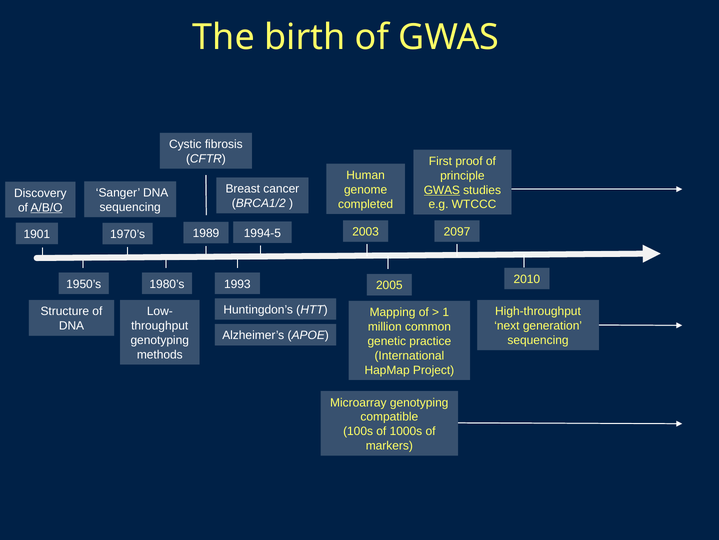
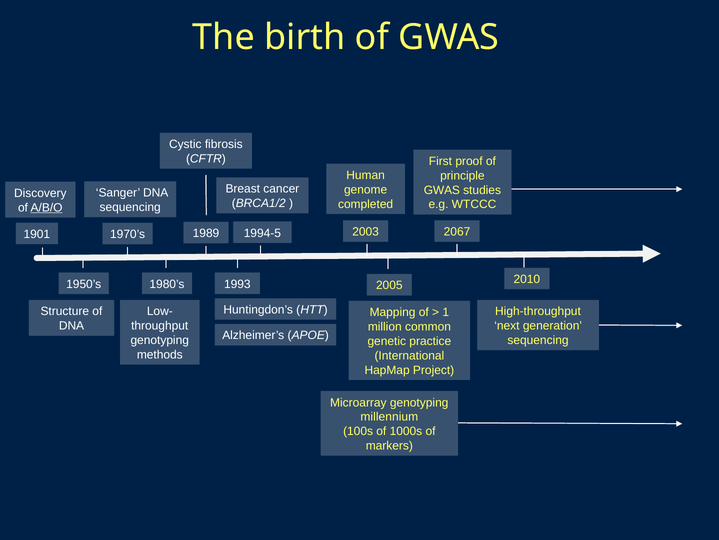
GWAS at (442, 190) underline: present -> none
2097: 2097 -> 2067
compatible: compatible -> millennium
